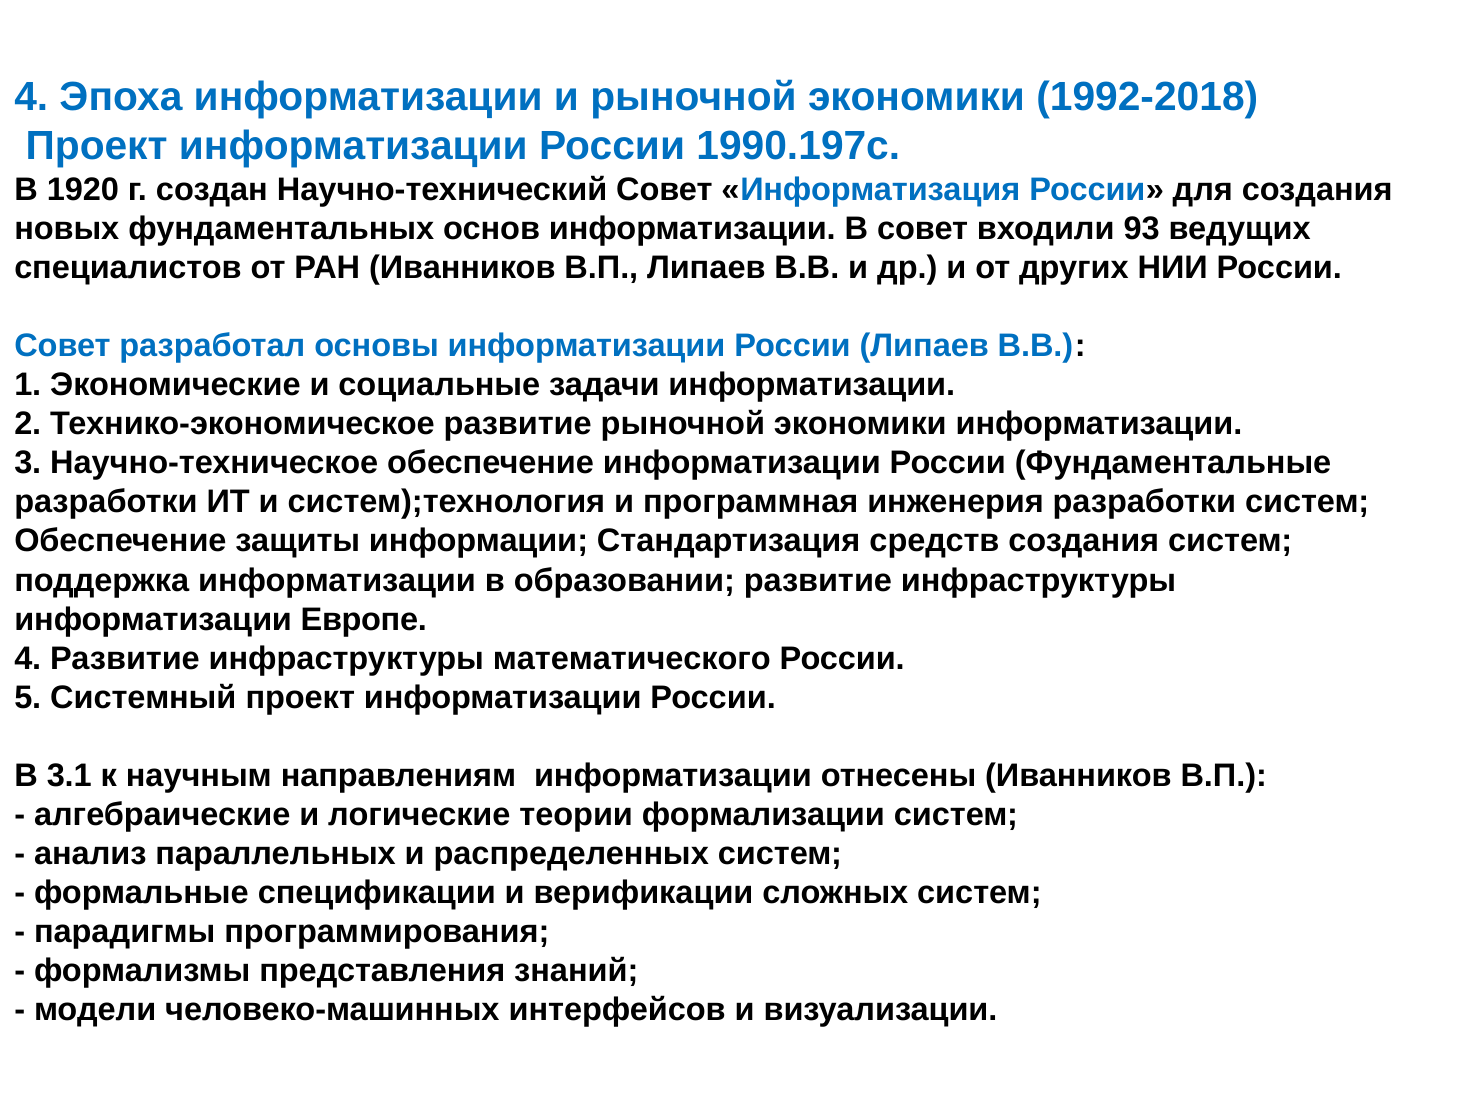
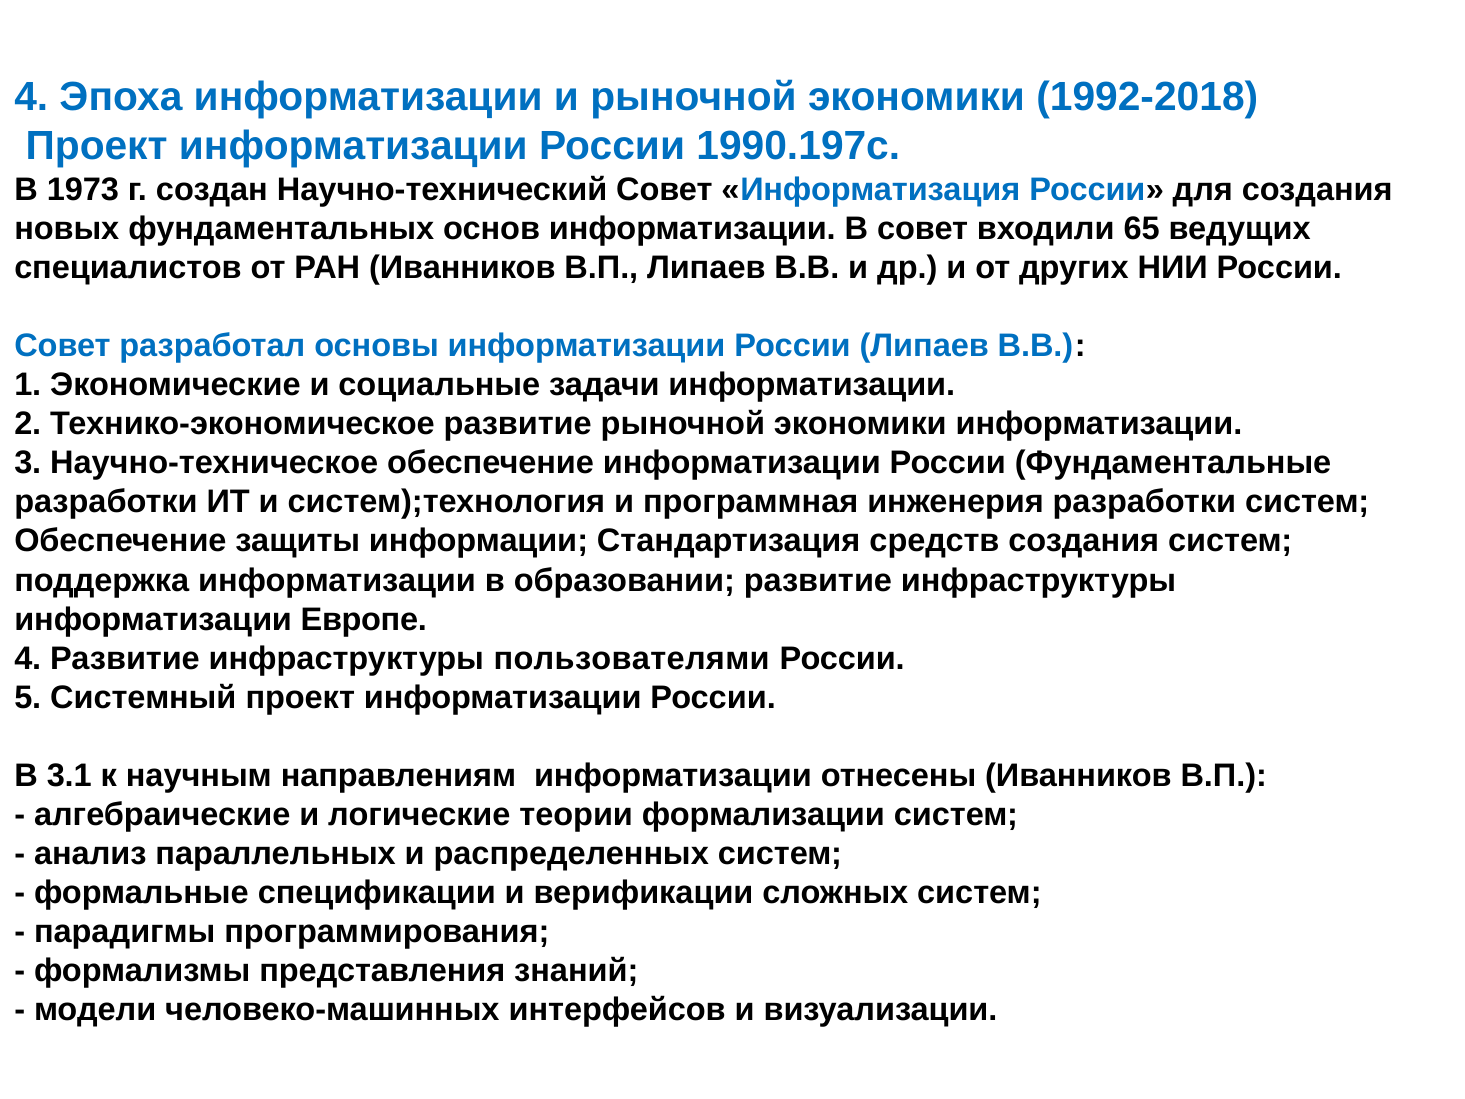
1920: 1920 -> 1973
93: 93 -> 65
математического: математического -> пользователями
